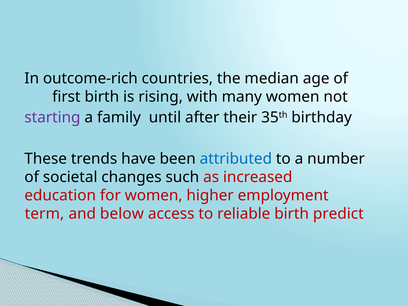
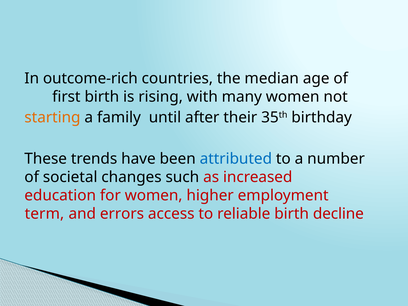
starting colour: purple -> orange
below: below -> errors
predict: predict -> decline
